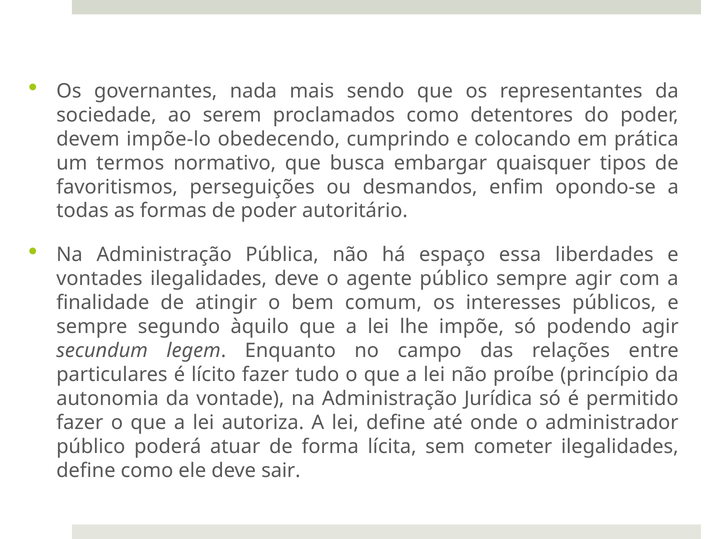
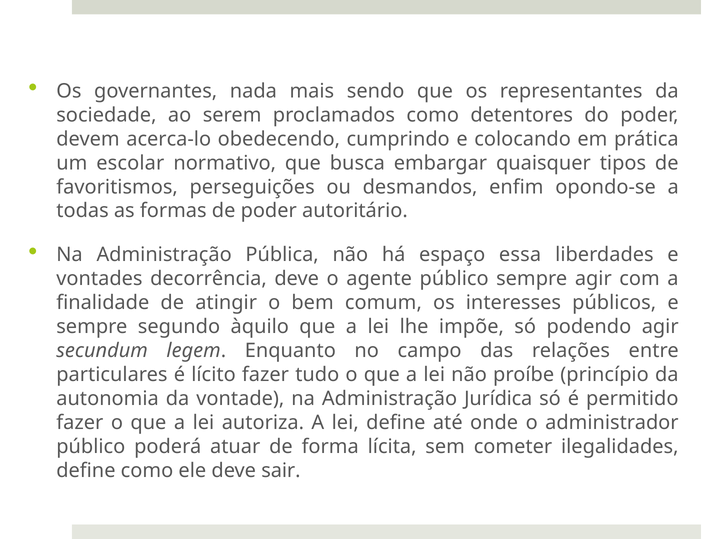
impõe-lo: impõe-lo -> acerca-lo
termos: termos -> escolar
vontades ilegalidades: ilegalidades -> decorrência
